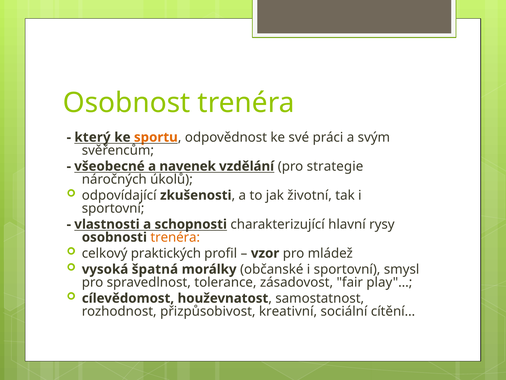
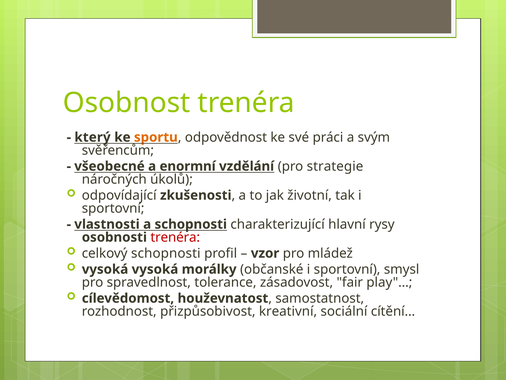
navenek: navenek -> enormní
trenéra at (175, 237) colour: orange -> red
celkový praktických: praktických -> schopnosti
vysoká špatná: špatná -> vysoká
